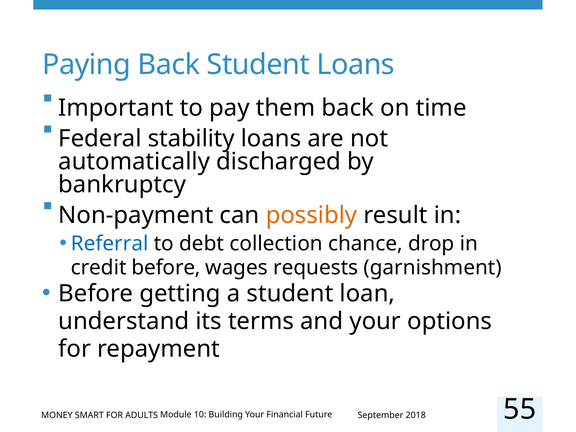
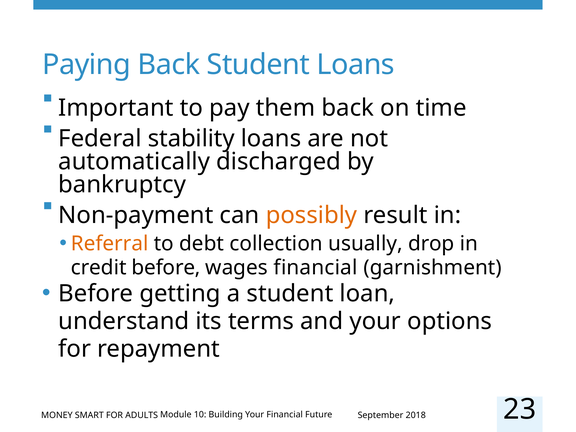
Referral colour: blue -> orange
chance: chance -> usually
wages requests: requests -> financial
55: 55 -> 23
